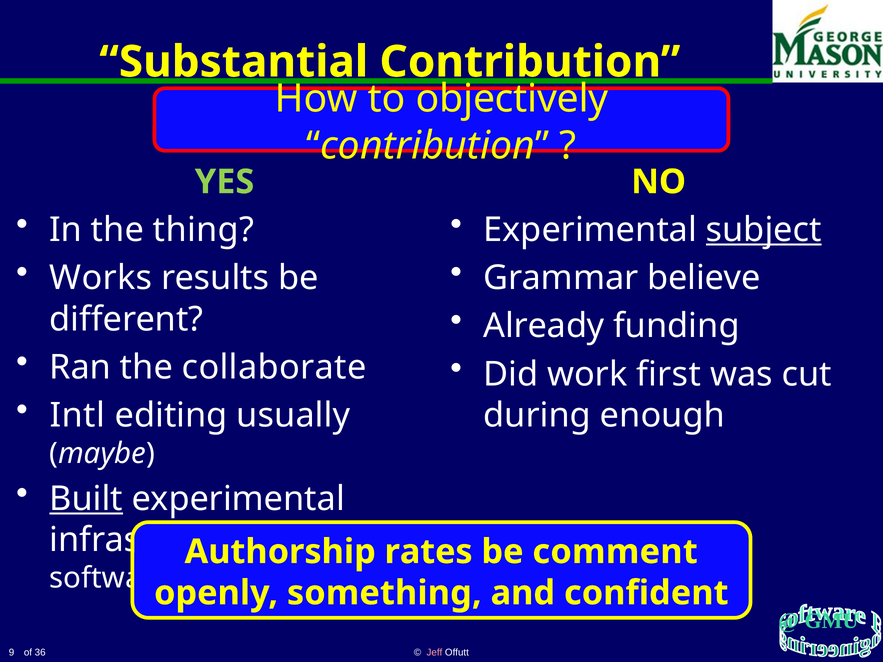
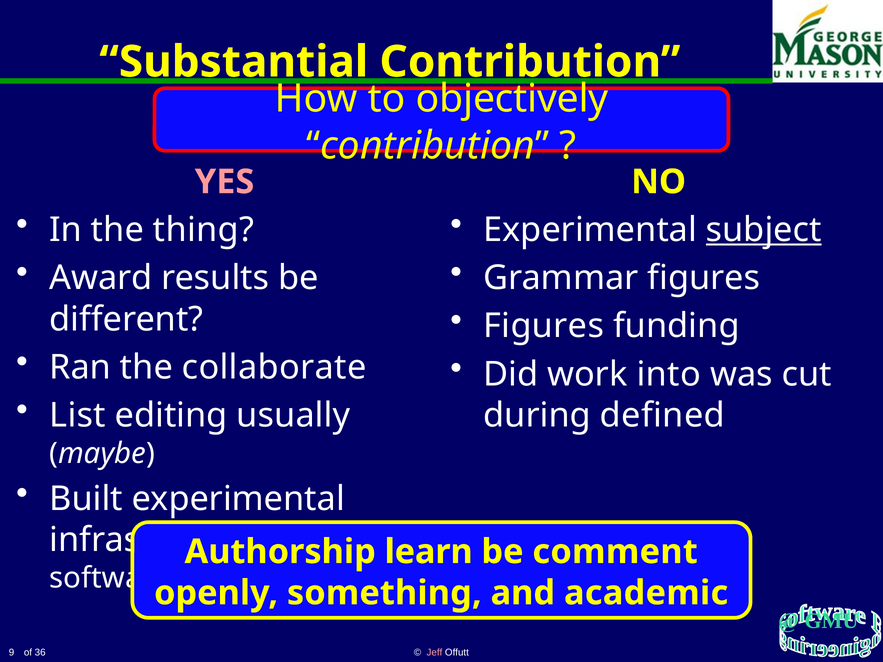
YES colour: light green -> pink
Grammar believe: believe -> figures
Works: Works -> Award
Already at (544, 326): Already -> Figures
first: first -> into
Intl: Intl -> List
enough: enough -> defined
Built underline: present -> none
rates: rates -> learn
confident: confident -> academic
